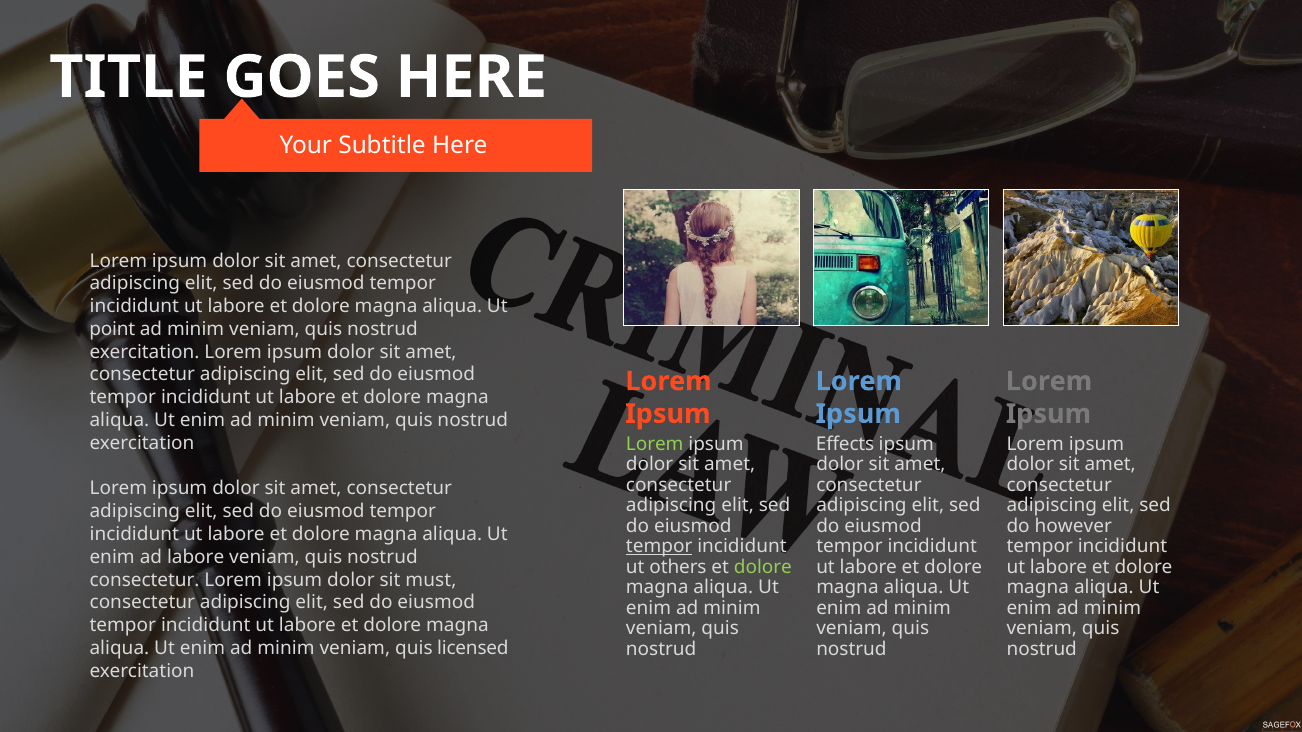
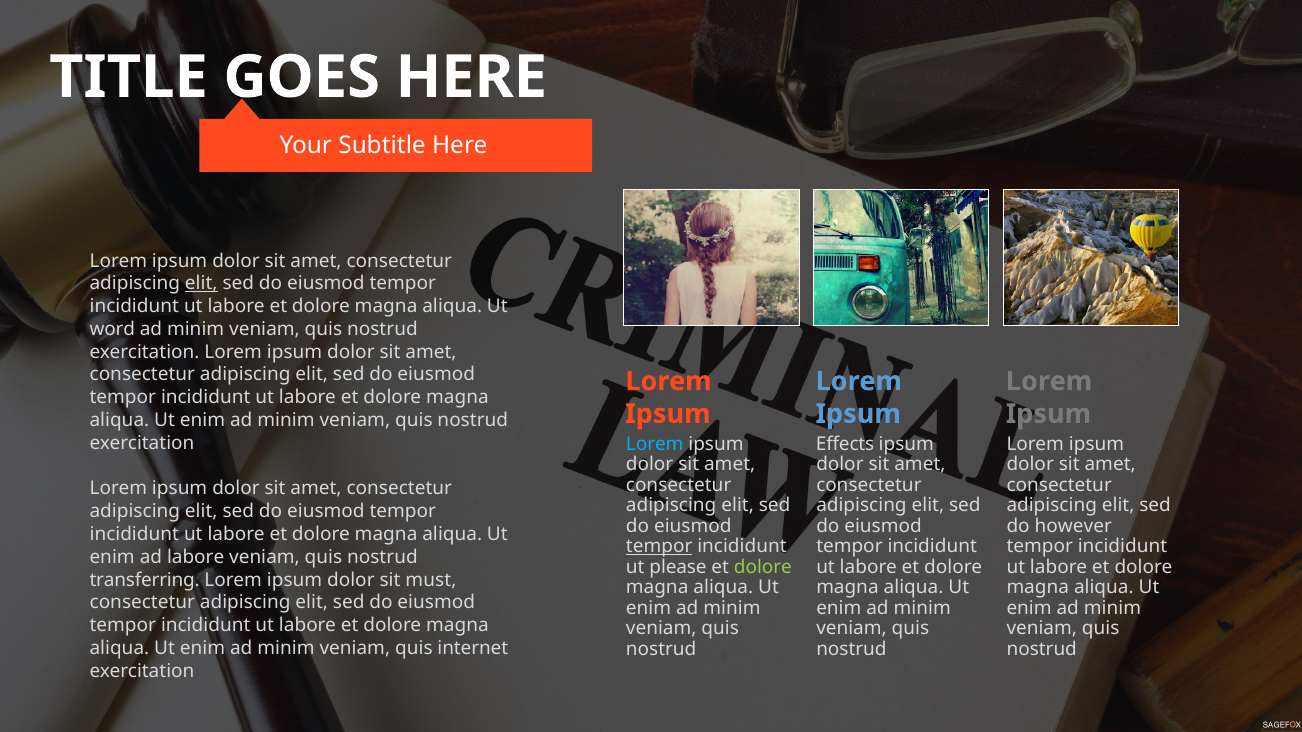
elit at (201, 284) underline: none -> present
point: point -> word
Lorem at (655, 444) colour: light green -> light blue
others: others -> please
consectetur at (145, 580): consectetur -> transferring
licensed: licensed -> internet
